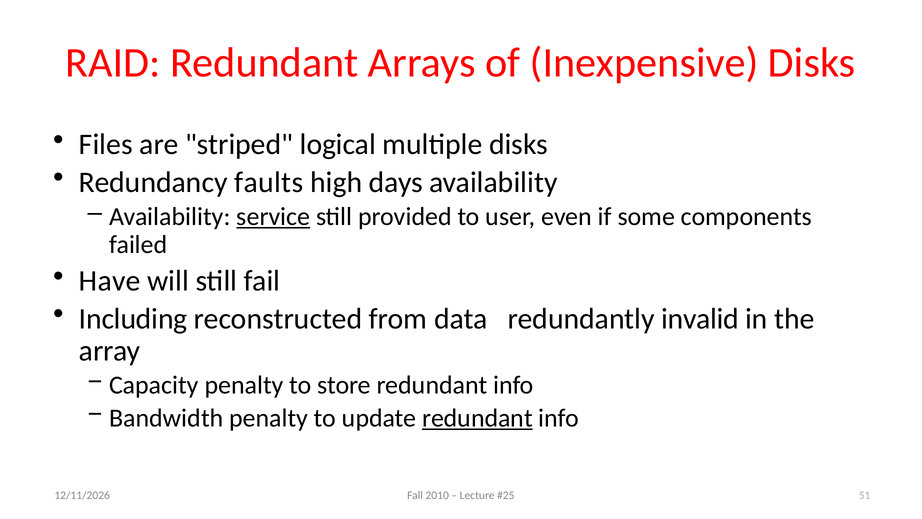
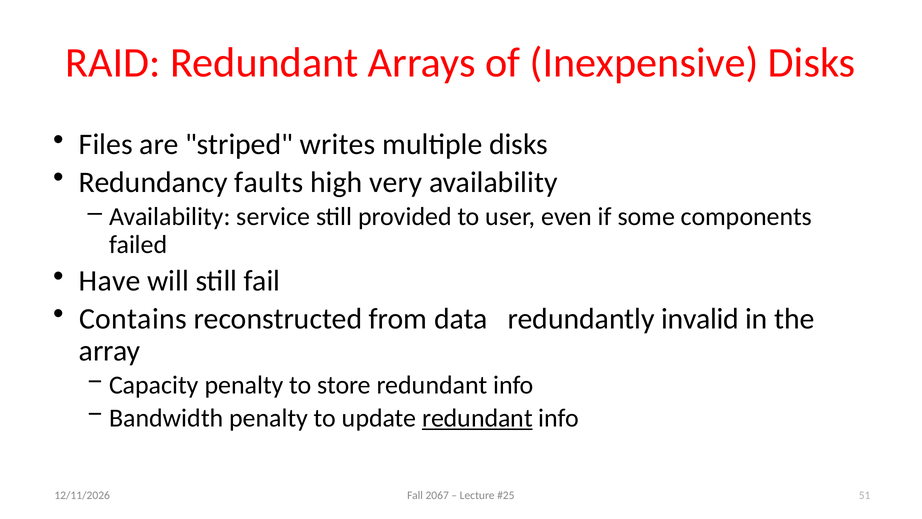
logical: logical -> writes
days: days -> very
service underline: present -> none
Including: Including -> Contains
2010: 2010 -> 2067
